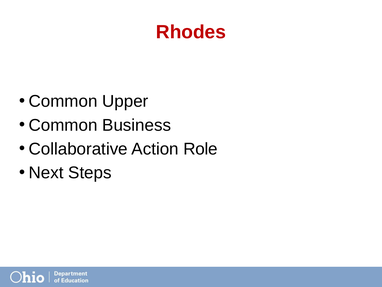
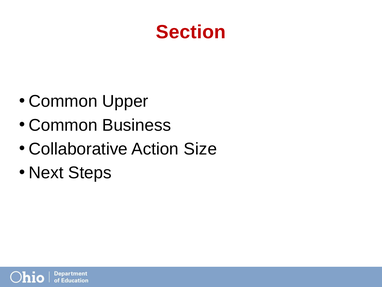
Rhodes: Rhodes -> Section
Role: Role -> Size
